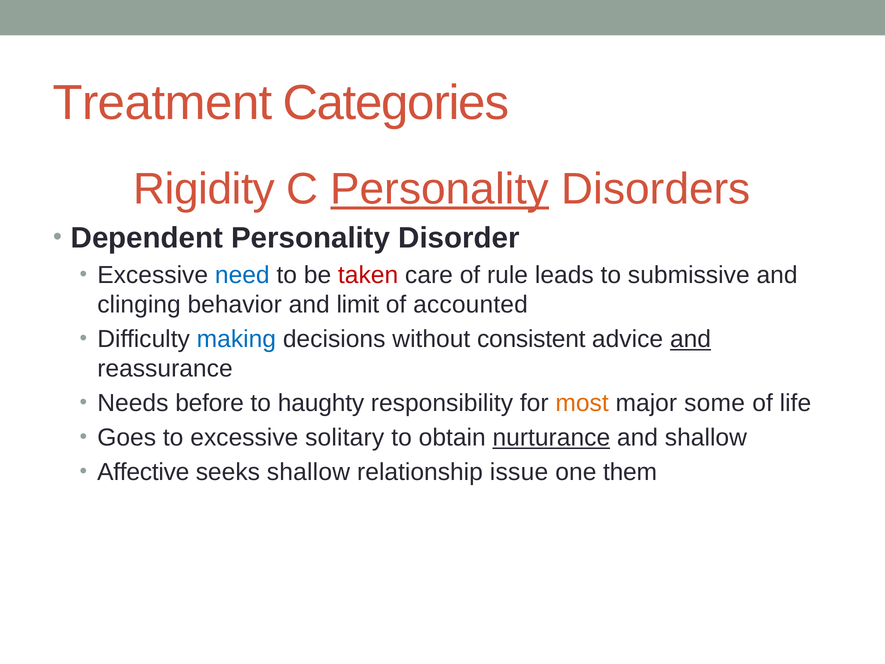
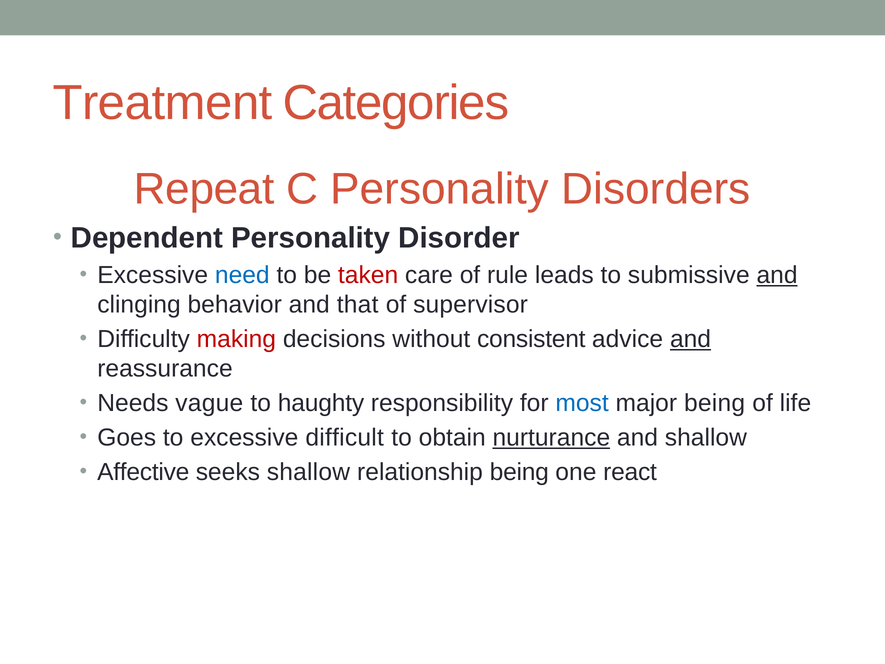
Rigidity: Rigidity -> Repeat
Personality at (440, 189) underline: present -> none
and at (777, 275) underline: none -> present
limit: limit -> that
accounted: accounted -> supervisor
making colour: blue -> red
before: before -> vague
most colour: orange -> blue
major some: some -> being
solitary: solitary -> difficult
relationship issue: issue -> being
them: them -> react
